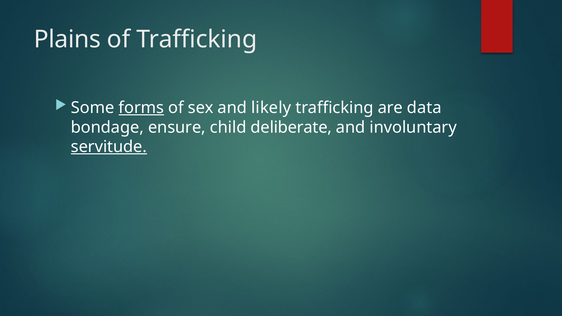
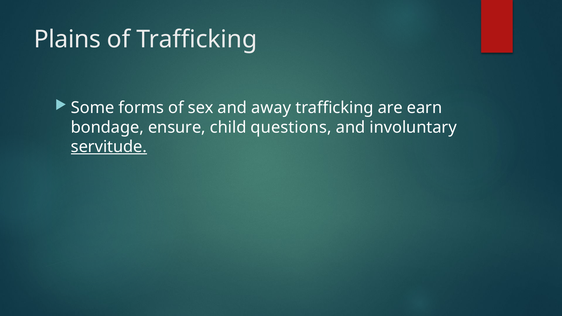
forms underline: present -> none
likely: likely -> away
data: data -> earn
deliberate: deliberate -> questions
